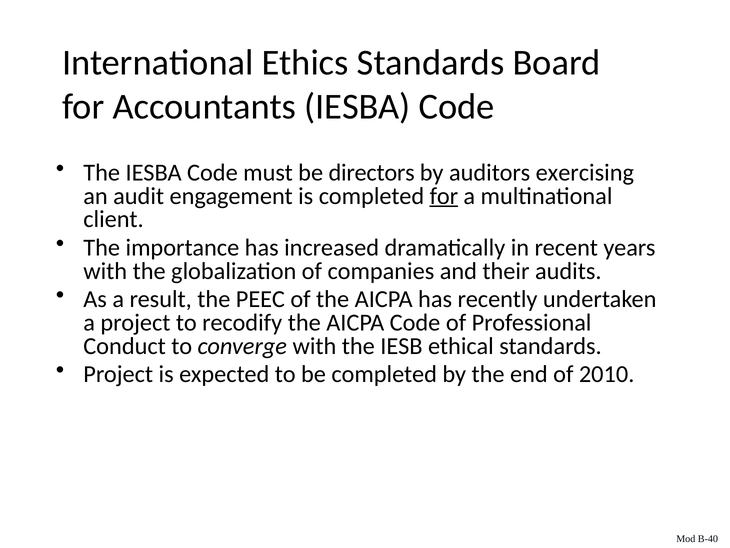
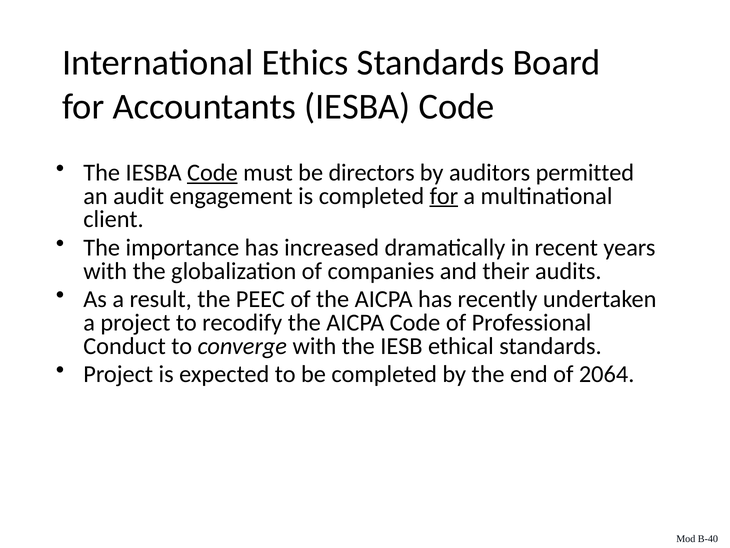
Code at (212, 172) underline: none -> present
exercising: exercising -> permitted
2010: 2010 -> 2064
